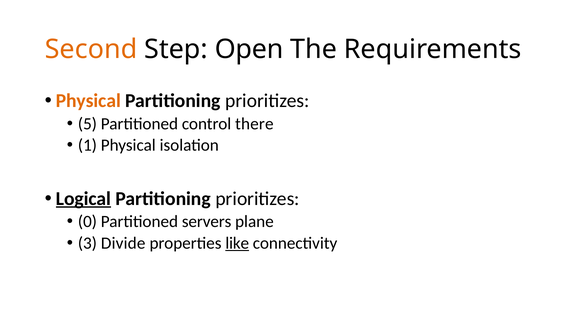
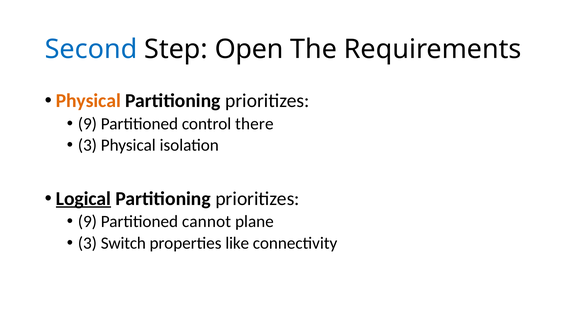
Second colour: orange -> blue
5 at (87, 124): 5 -> 9
1 at (87, 145): 1 -> 3
0 at (87, 221): 0 -> 9
servers: servers -> cannot
Divide: Divide -> Switch
like underline: present -> none
